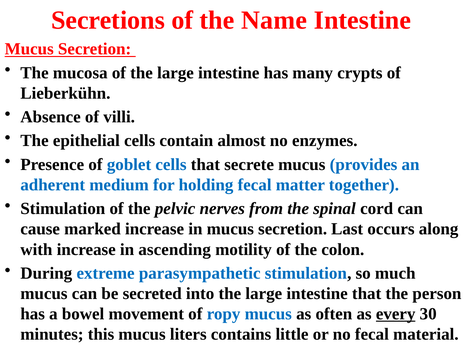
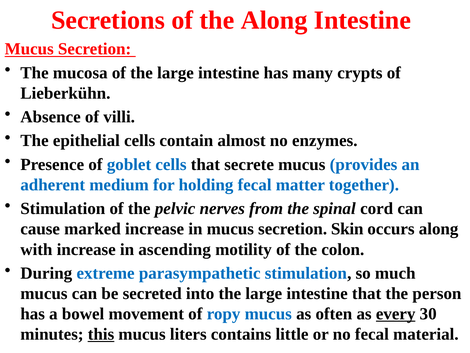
the Name: Name -> Along
Last: Last -> Skin
this underline: none -> present
